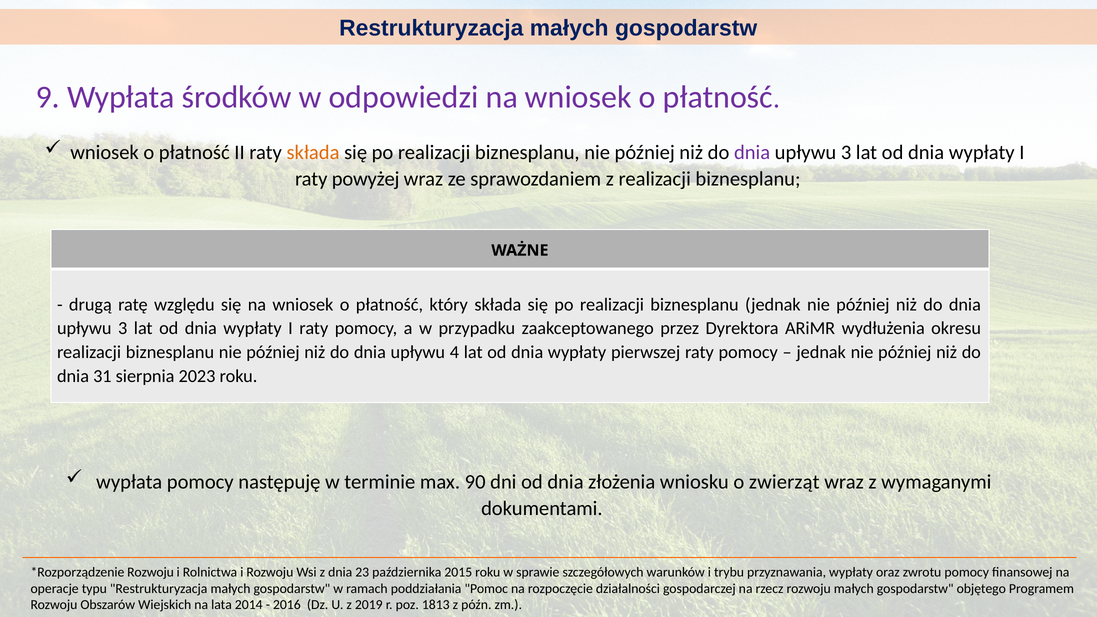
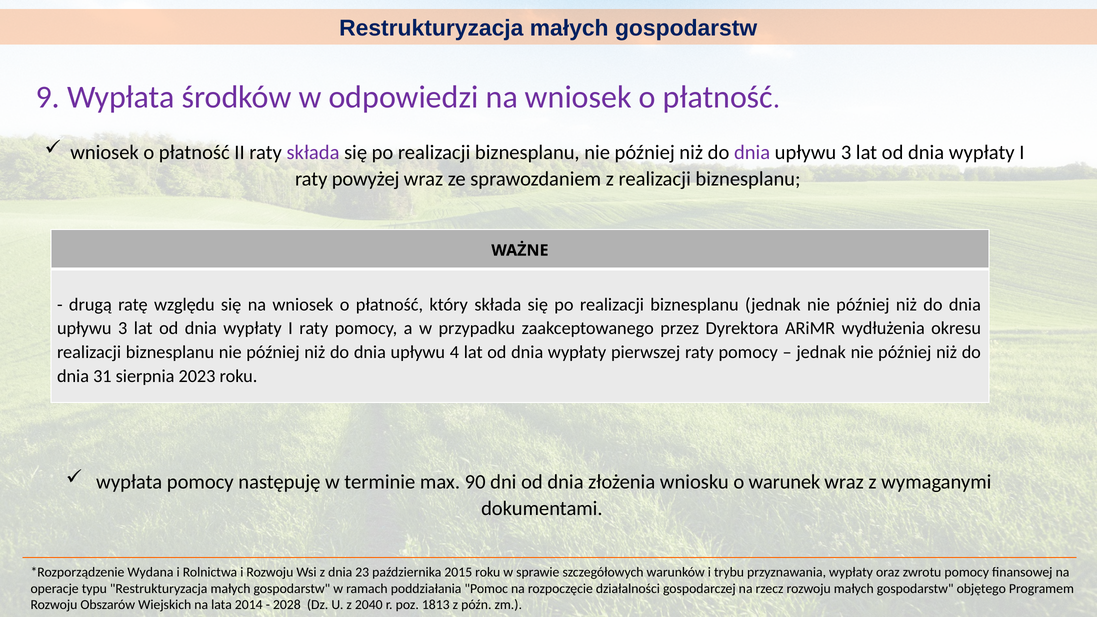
składa at (313, 152) colour: orange -> purple
zwierząt: zwierząt -> warunek
Rozwoju at (151, 572): Rozwoju -> Wydana
2016: 2016 -> 2028
2019: 2019 -> 2040
